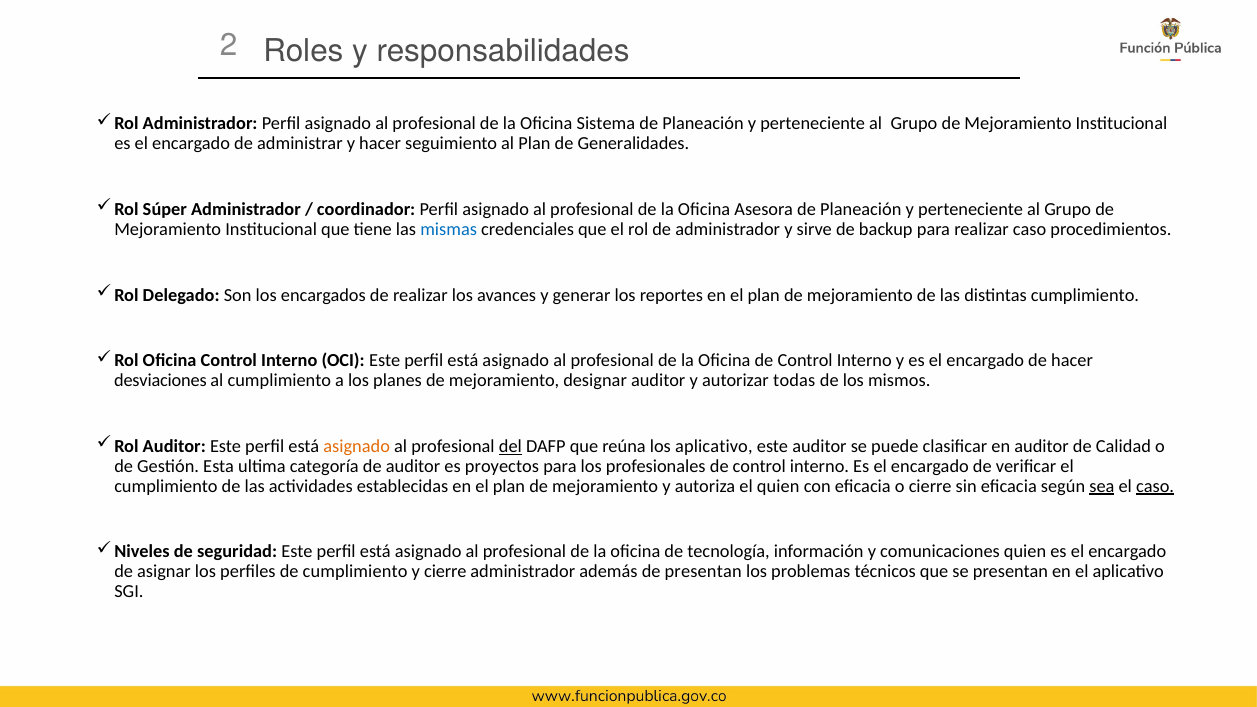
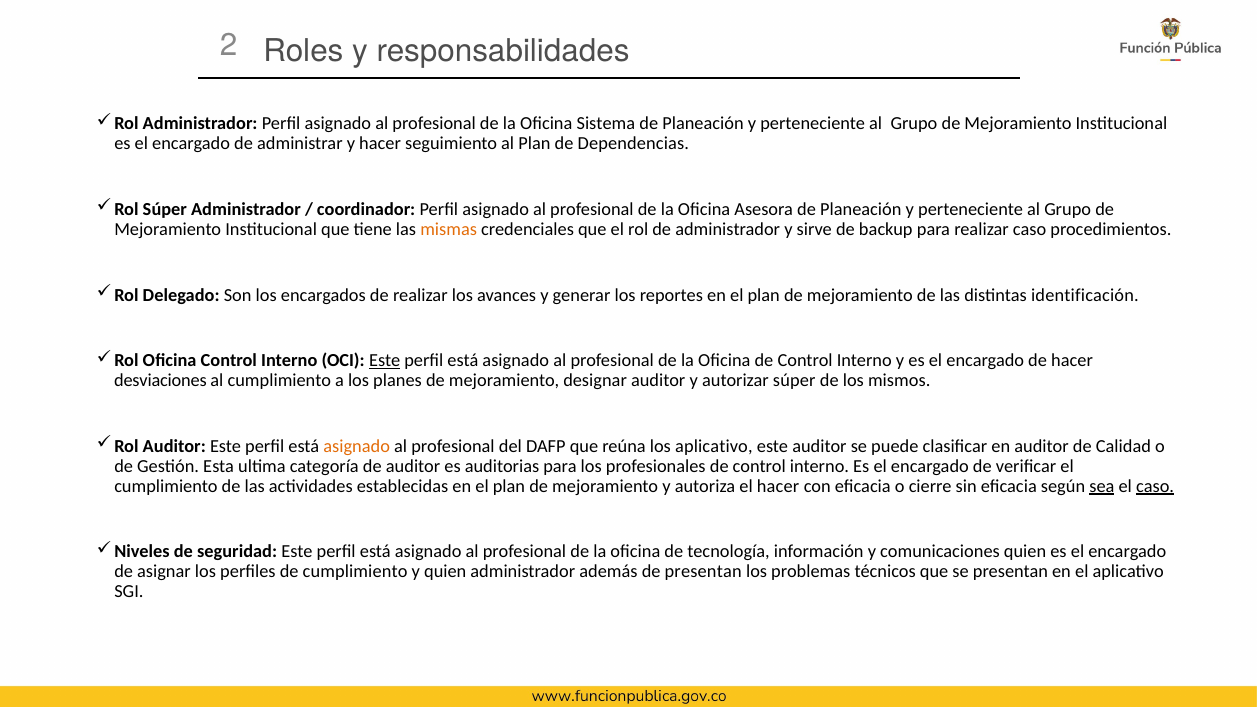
Generalidades: Generalidades -> Dependencias
mismas colour: blue -> orange
distintas cumplimiento: cumplimiento -> identificación
Este at (385, 361) underline: none -> present
autorizar todas: todas -> súper
del underline: present -> none
proyectos: proyectos -> auditorias
el quien: quien -> hacer
y cierre: cierre -> quien
